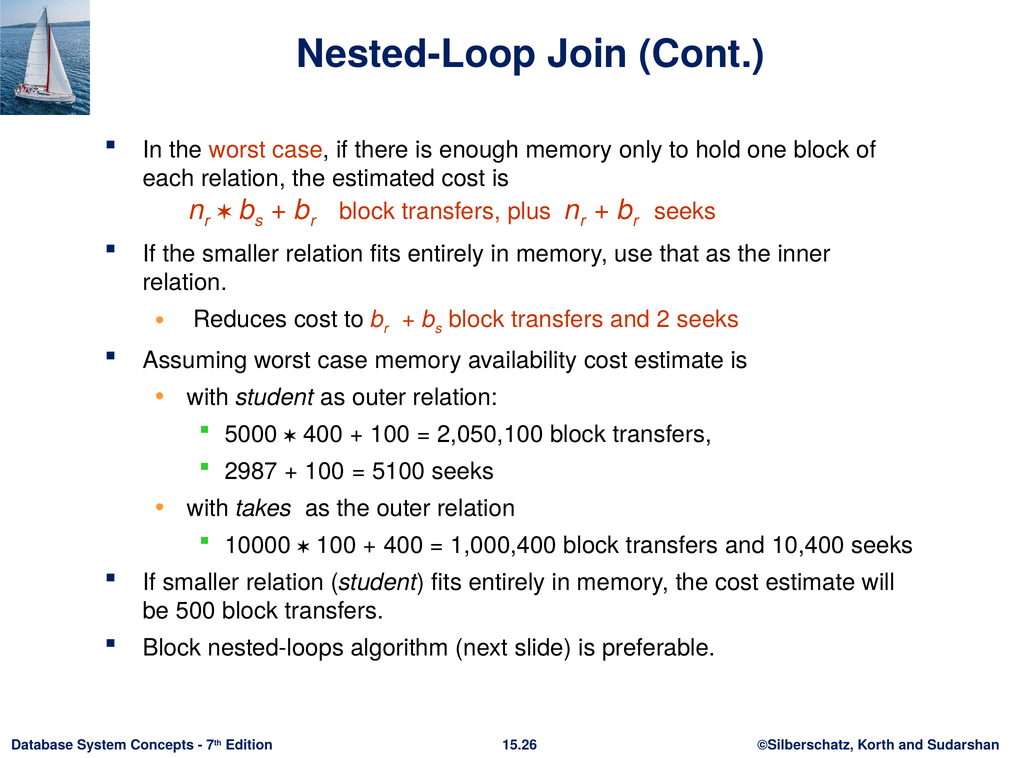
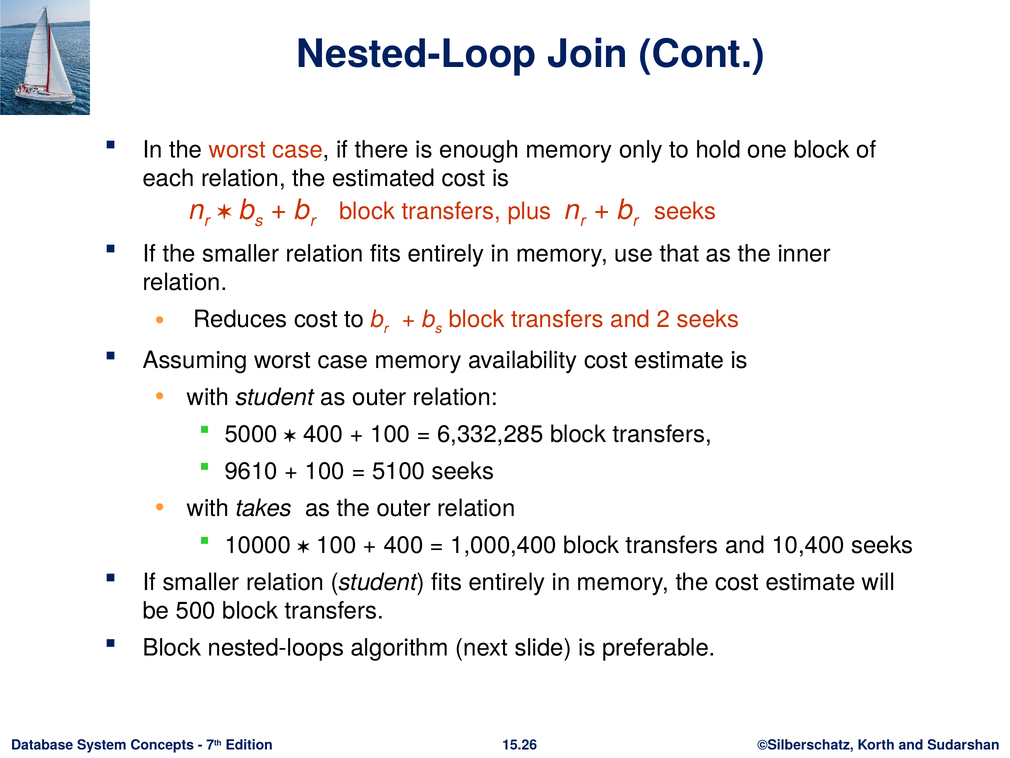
2,050,100: 2,050,100 -> 6,332,285
2987: 2987 -> 9610
